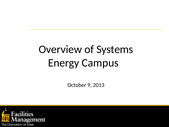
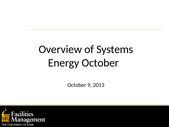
Energy Campus: Campus -> October
